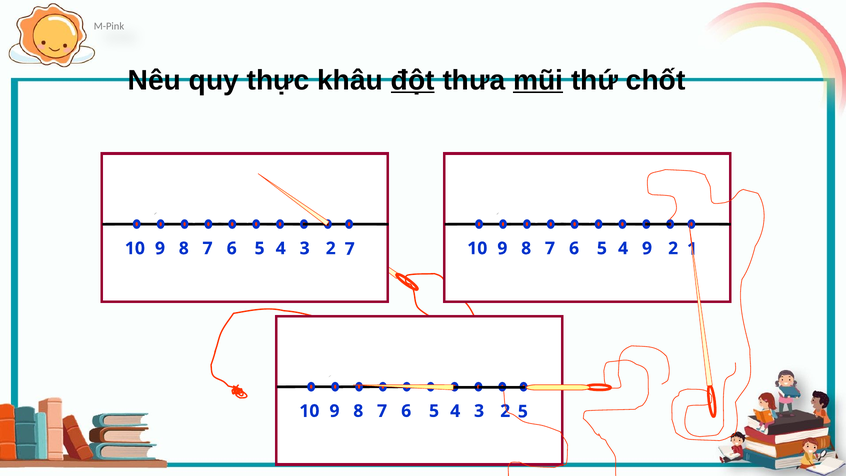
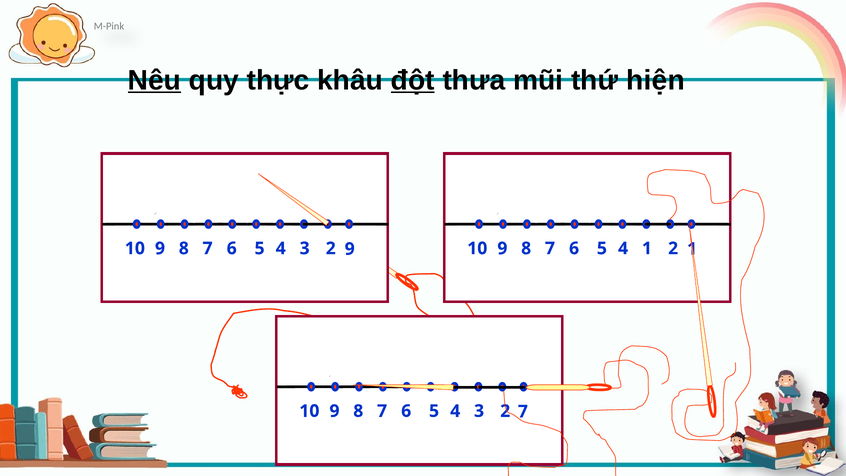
Nêu underline: none -> present
mũi underline: present -> none
chốt: chốt -> hiện
10 7: 7 -> 9
2 9: 9 -> 1
10 5: 5 -> 7
